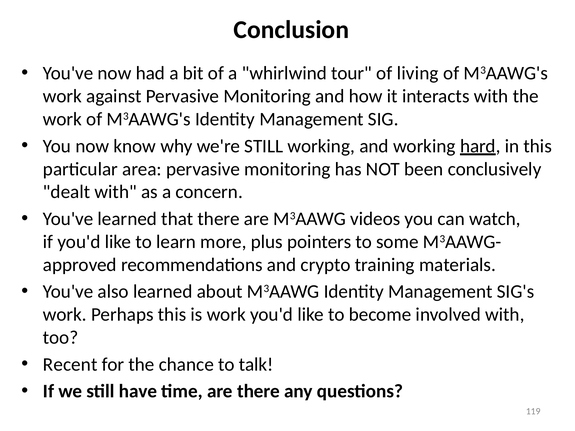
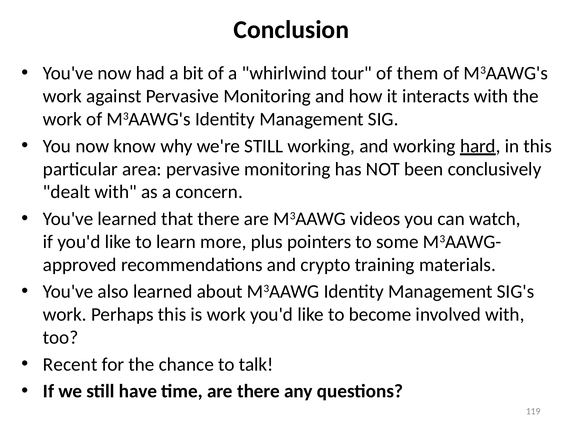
living: living -> them
